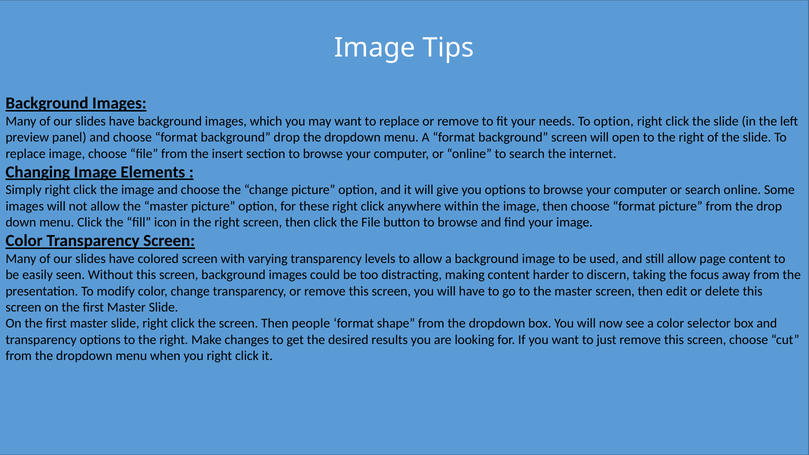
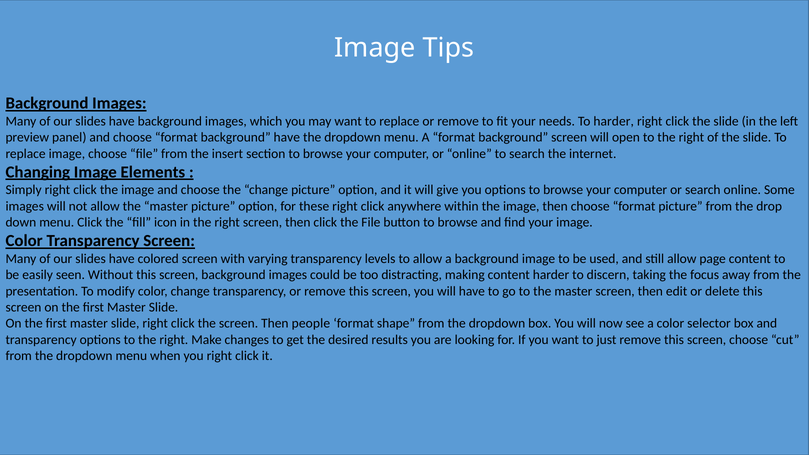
To option: option -> harder
background drop: drop -> have
